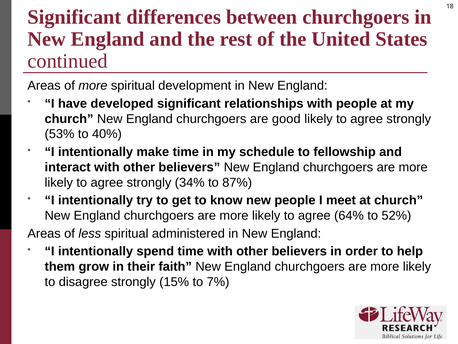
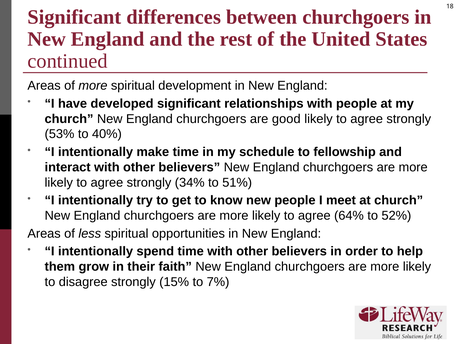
87%: 87% -> 51%
administered: administered -> opportunities
